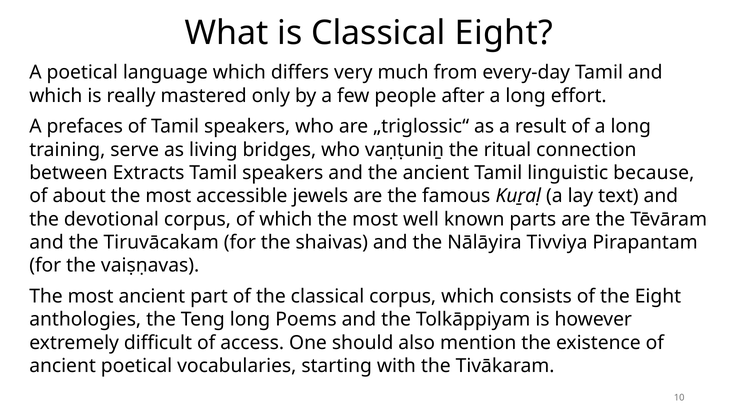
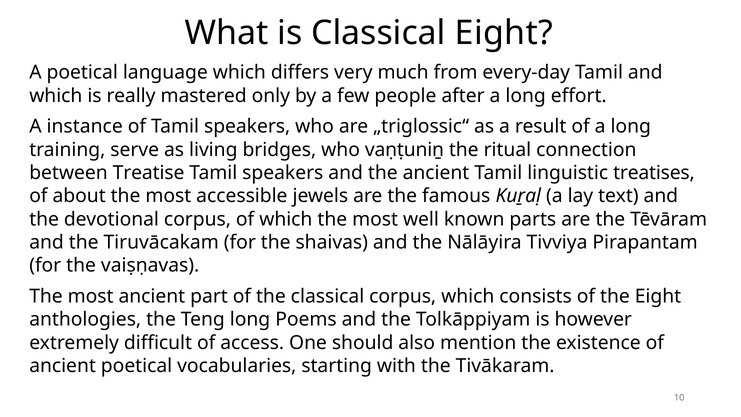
prefaces: prefaces -> instance
Extracts: Extracts -> Treatise
because: because -> treatises
